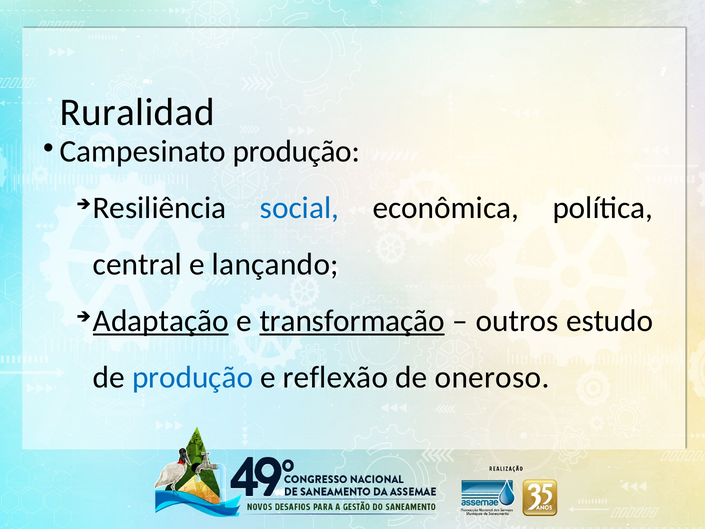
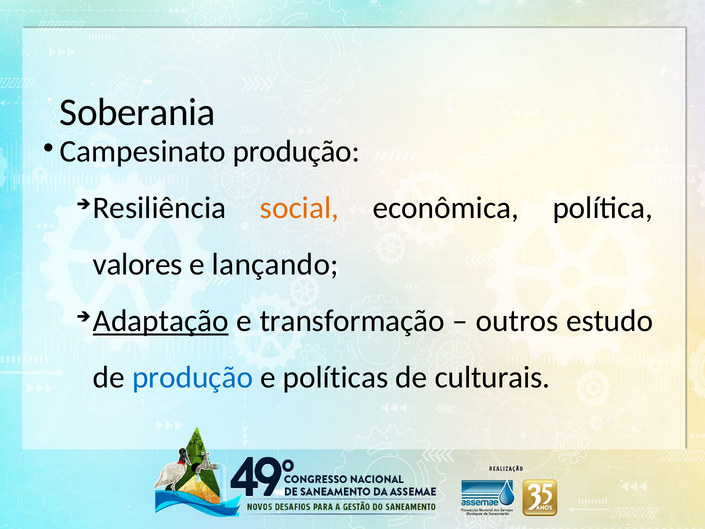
Ruralidad: Ruralidad -> Soberania
social colour: blue -> orange
central: central -> valores
transformação underline: present -> none
reflexão: reflexão -> políticas
oneroso: oneroso -> culturais
